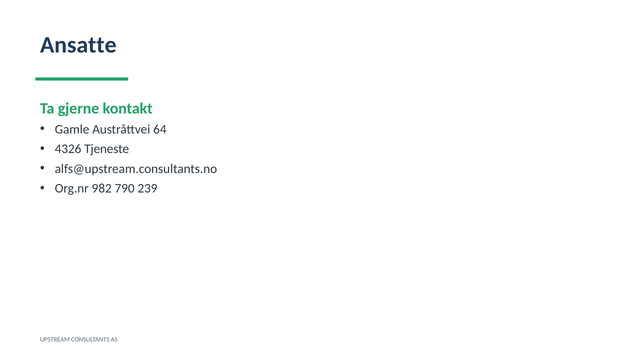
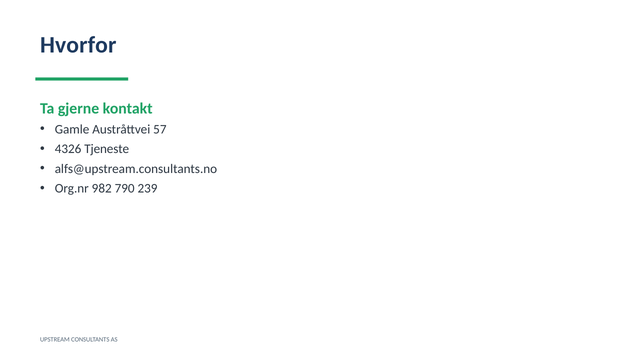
Ansatte: Ansatte -> Hvorfor
64: 64 -> 57
